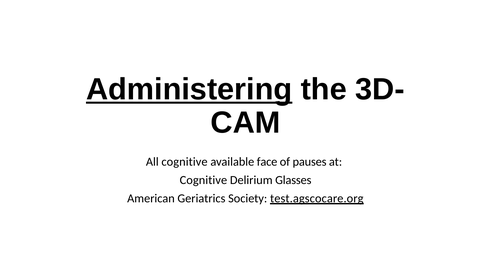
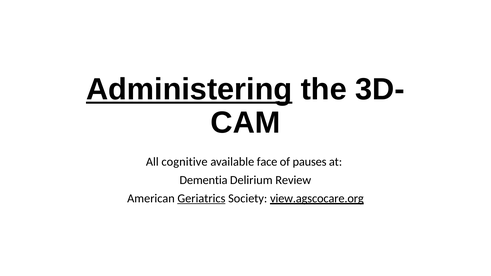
Cognitive at (203, 180): Cognitive -> Dementia
Glasses: Glasses -> Review
Geriatrics underline: none -> present
test.agscocare.org: test.agscocare.org -> view.agscocare.org
